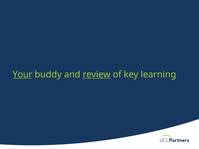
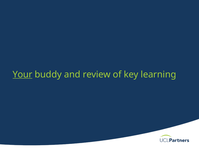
review underline: present -> none
